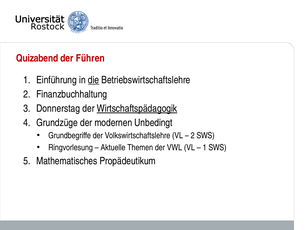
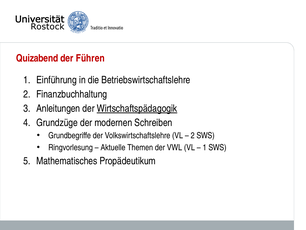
die underline: present -> none
Donnerstag: Donnerstag -> Anleitungen
Unbedingt: Unbedingt -> Schreiben
